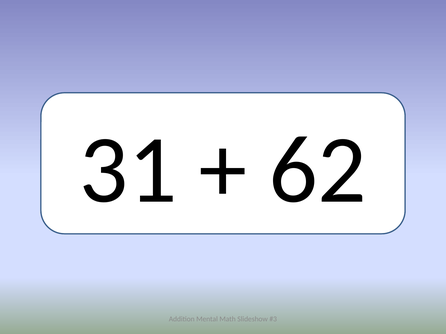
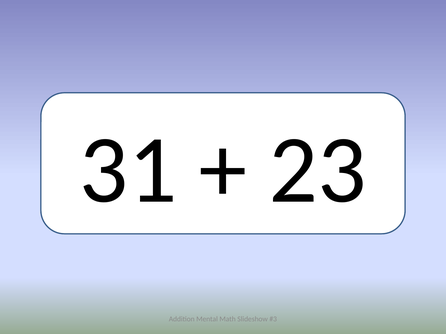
62: 62 -> 23
